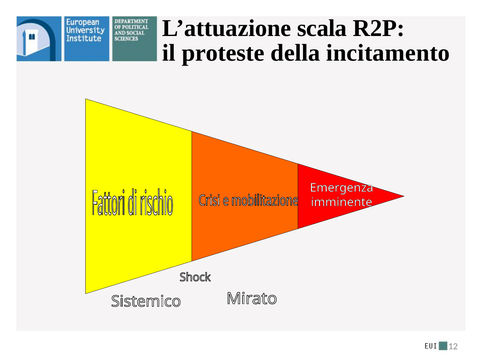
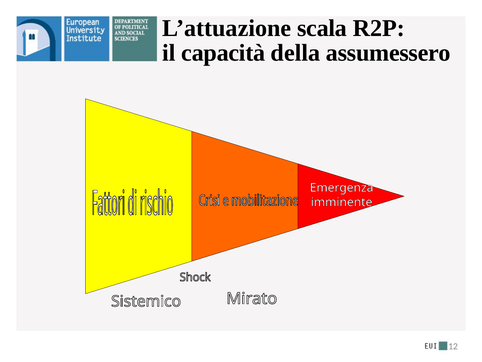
proteste: proteste -> capacità
incitamento: incitamento -> assumessero
